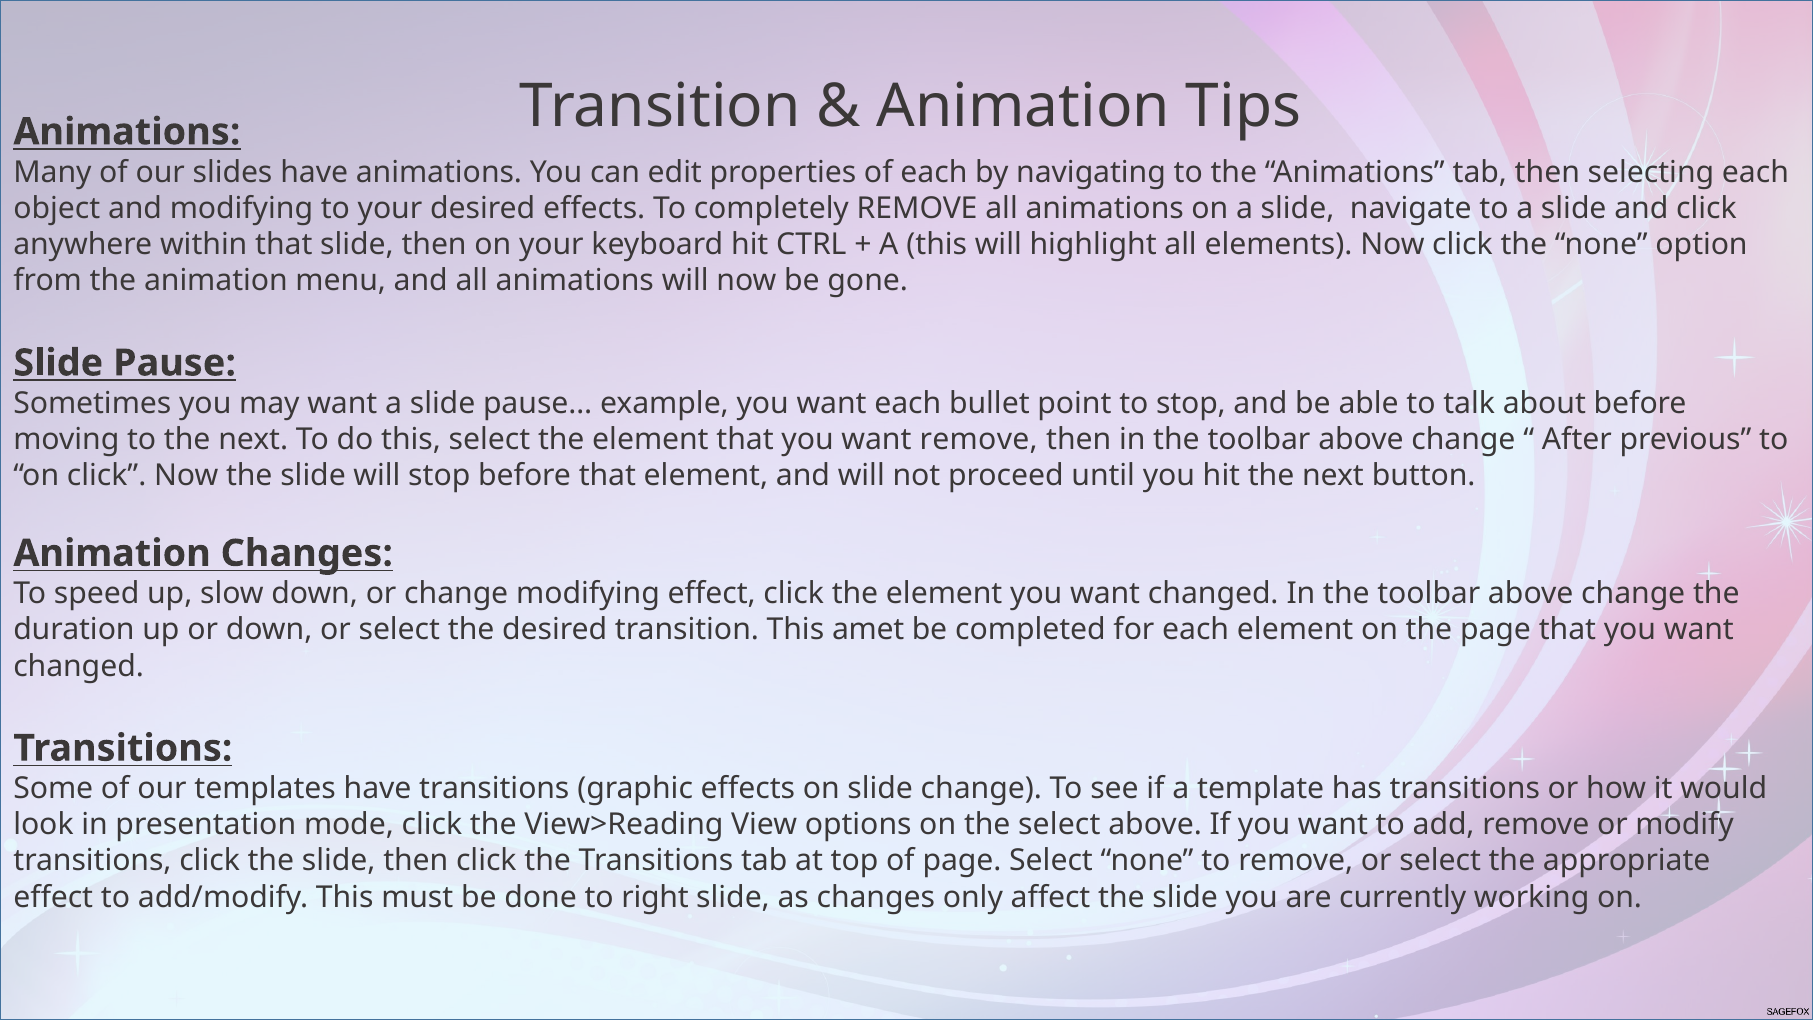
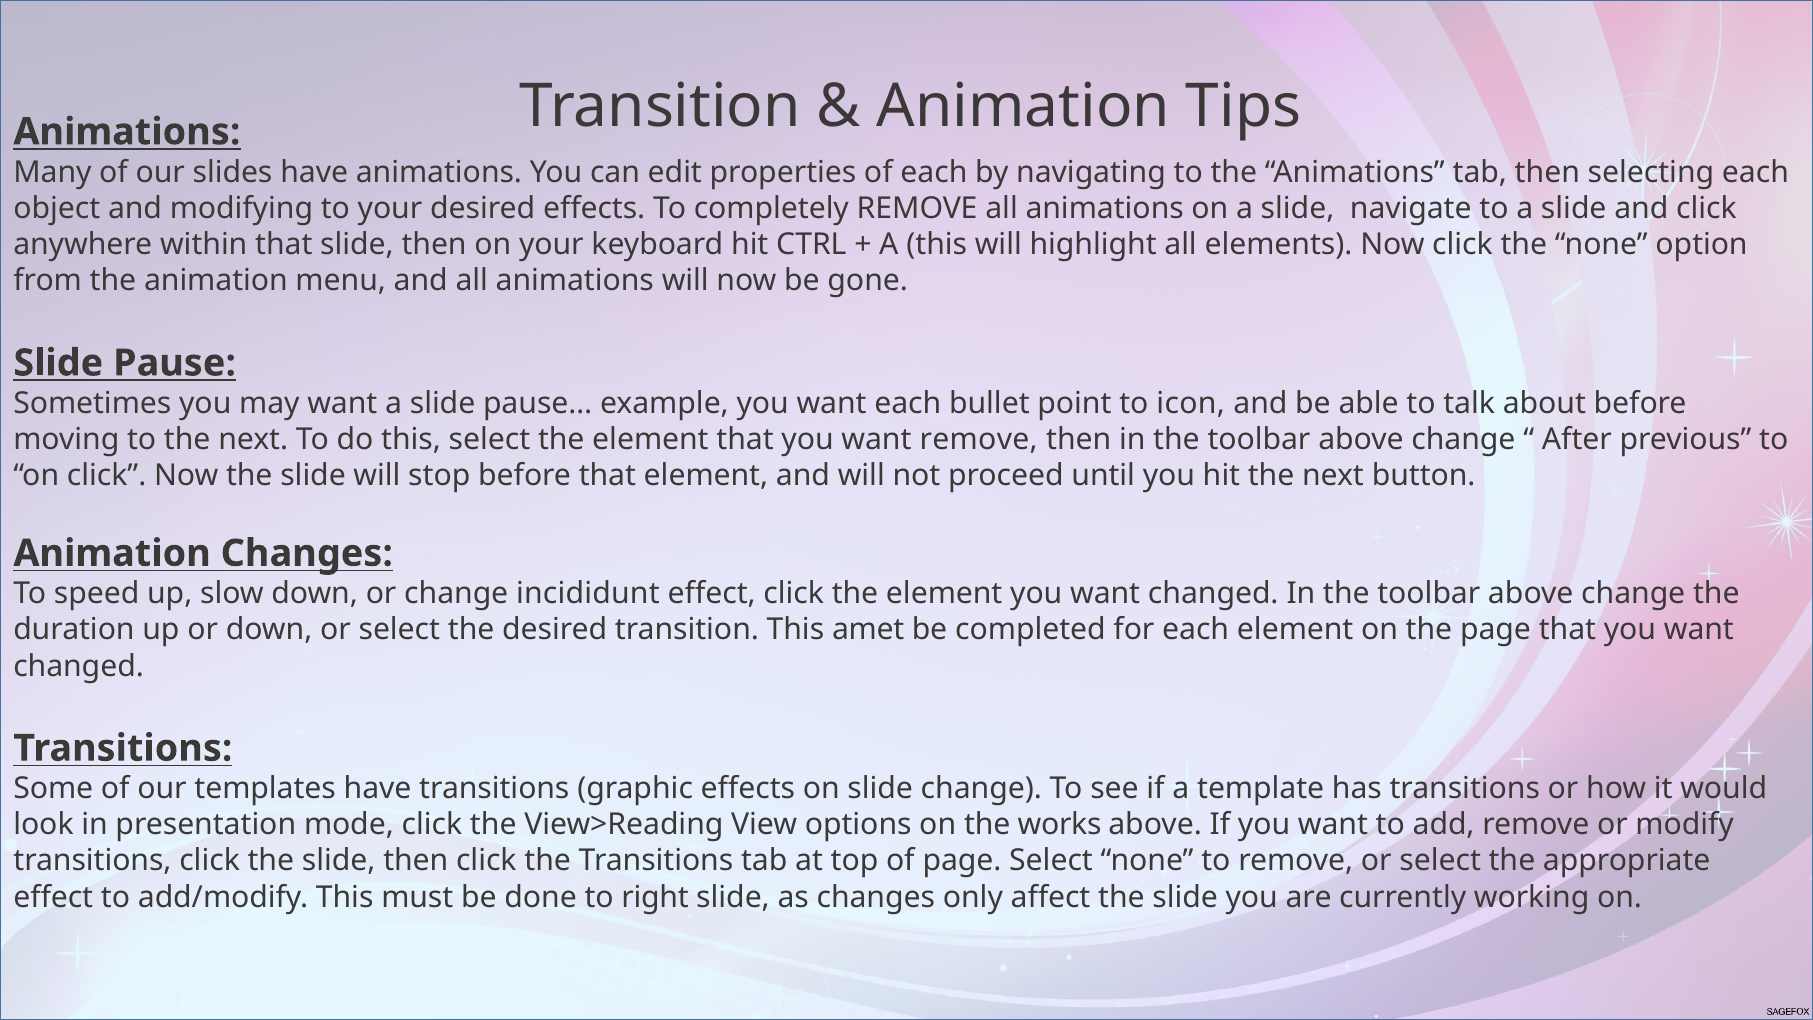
to stop: stop -> icon
change modifying: modifying -> incididunt
the select: select -> works
